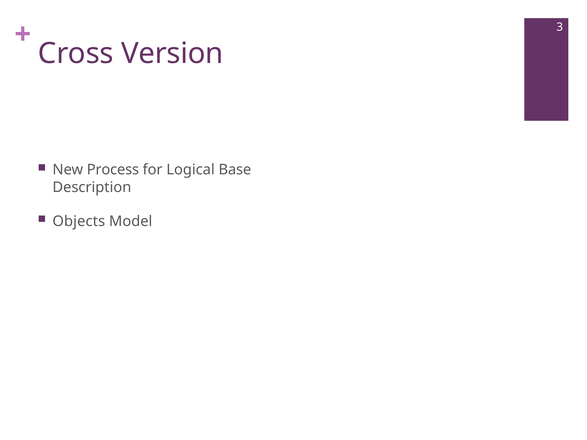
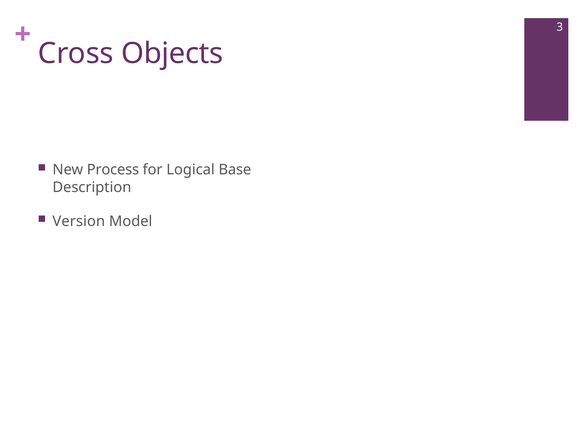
Version: Version -> Objects
Objects: Objects -> Version
